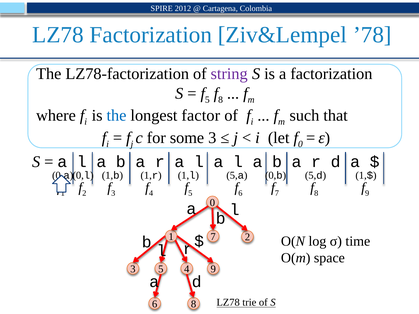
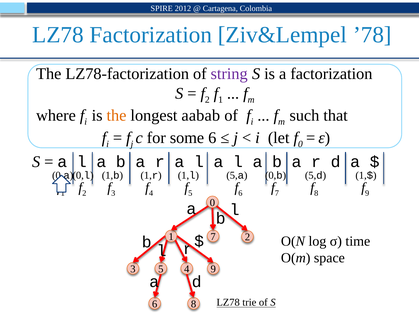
5 at (207, 100): 5 -> 2
8 at (221, 100): 8 -> 1
the at (117, 116) colour: blue -> orange
factor: factor -> aabab
some 3: 3 -> 6
